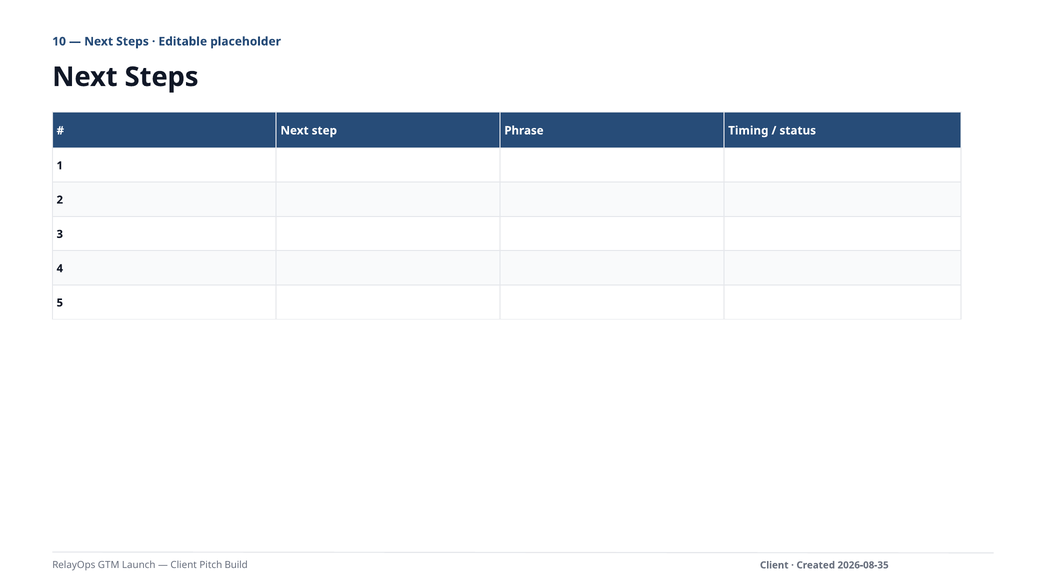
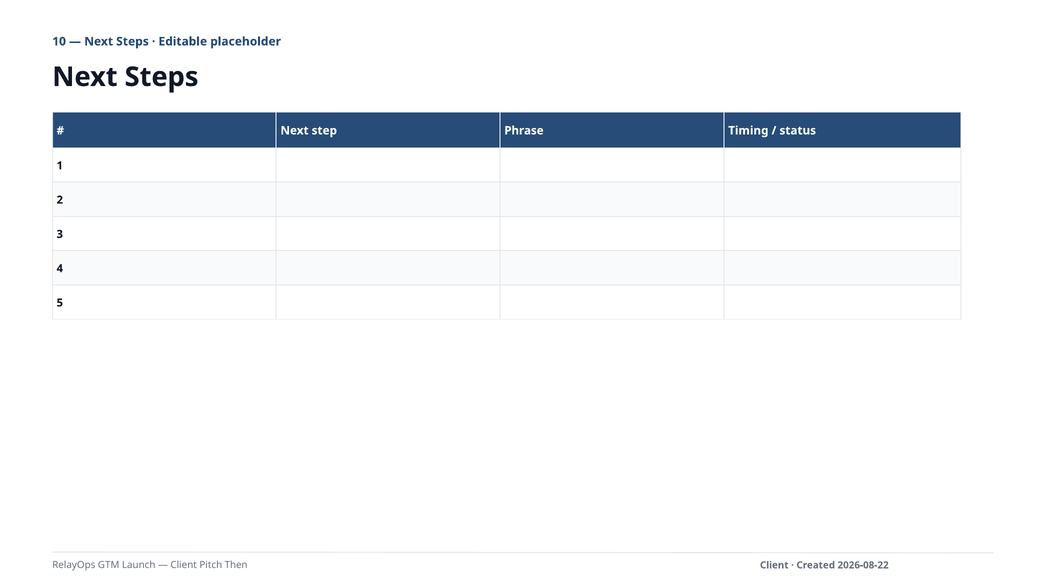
Build: Build -> Then
2026-08-35: 2026-08-35 -> 2026-08-22
